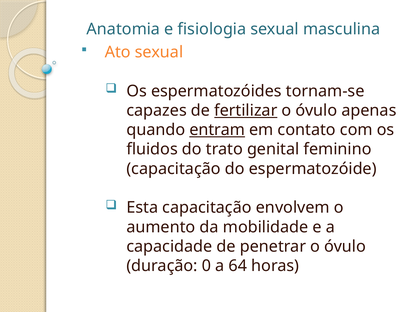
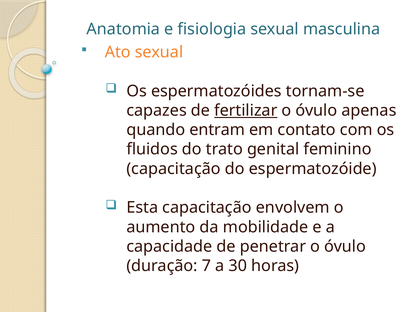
entram underline: present -> none
0: 0 -> 7
64: 64 -> 30
